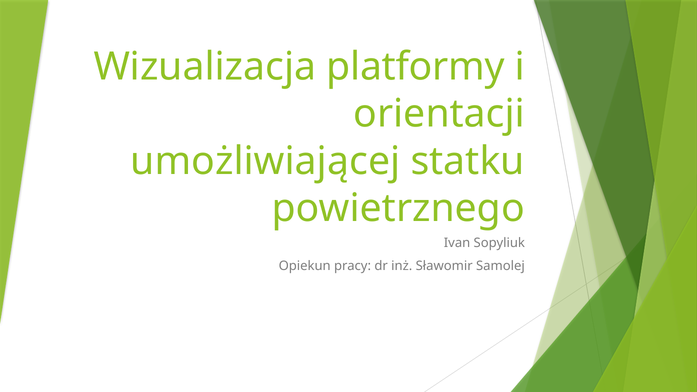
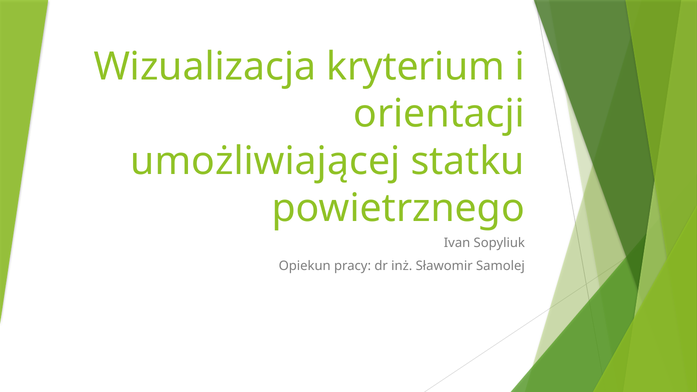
platformy: platformy -> kryterium
